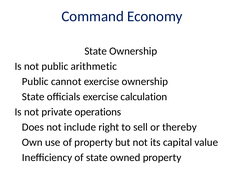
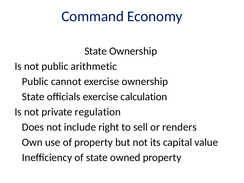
operations: operations -> regulation
thereby: thereby -> renders
